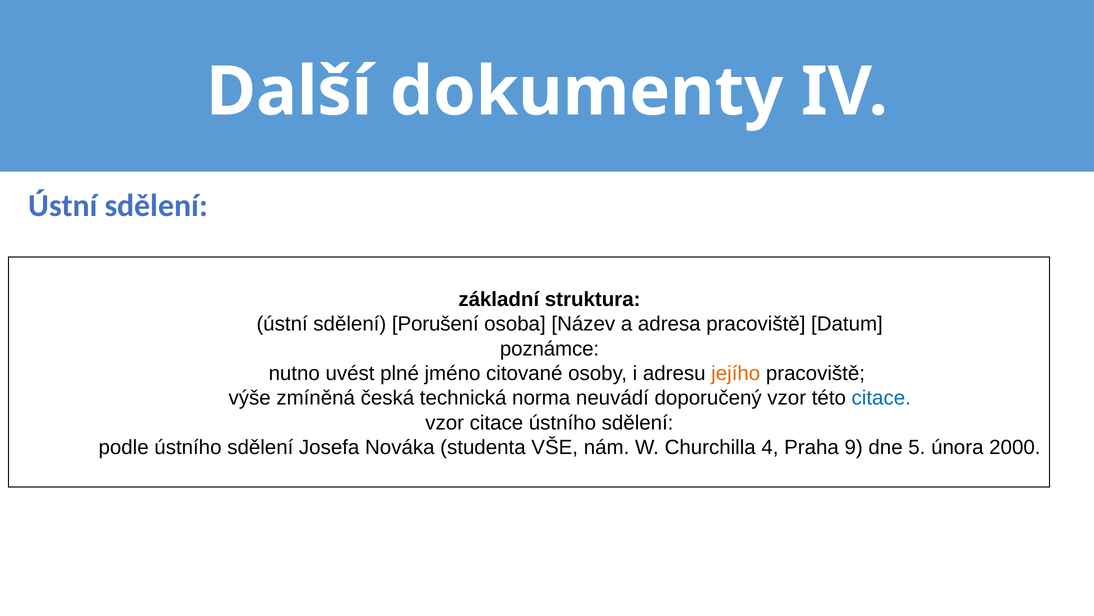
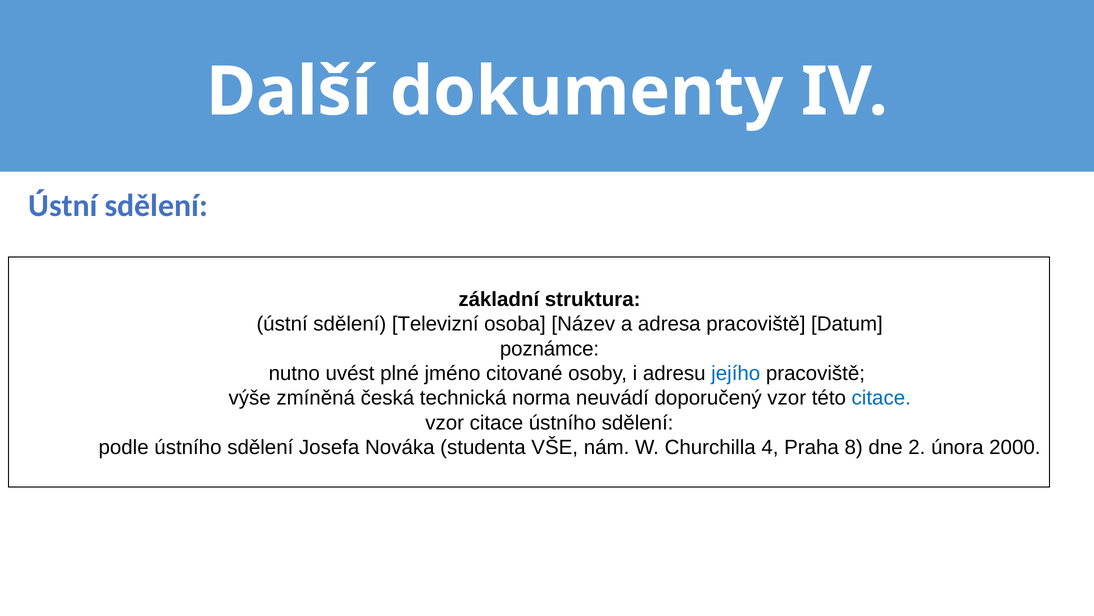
Porušení: Porušení -> Televizní
jejího colour: orange -> blue
9: 9 -> 8
5: 5 -> 2
